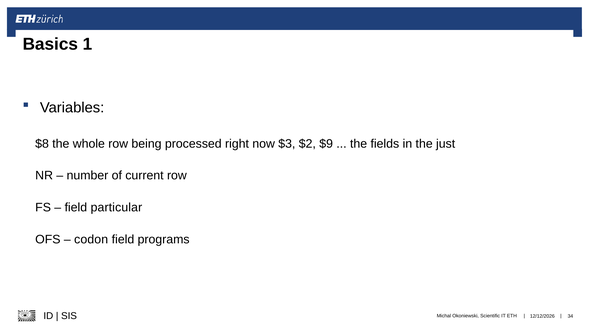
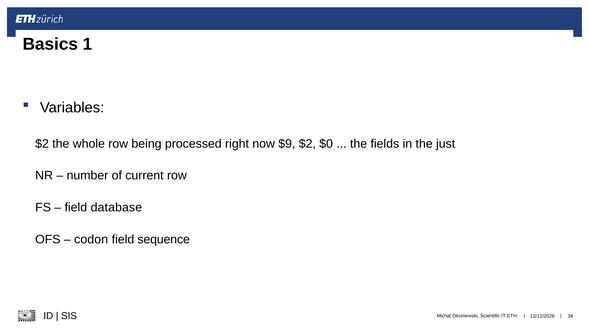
$8 at (42, 144): $8 -> $2
$3: $3 -> $9
$9: $9 -> $0
particular: particular -> database
programs: programs -> sequence
